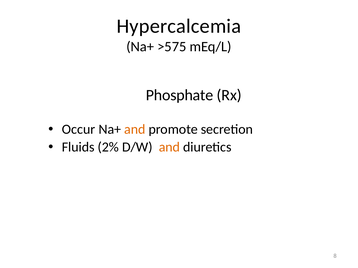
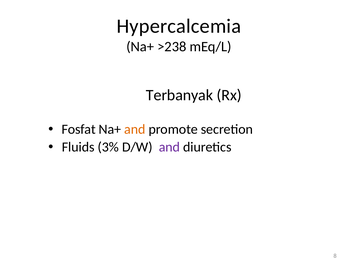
>575: >575 -> >238
Phosphate: Phosphate -> Terbanyak
Occur: Occur -> Fosfat
2%: 2% -> 3%
and at (169, 147) colour: orange -> purple
